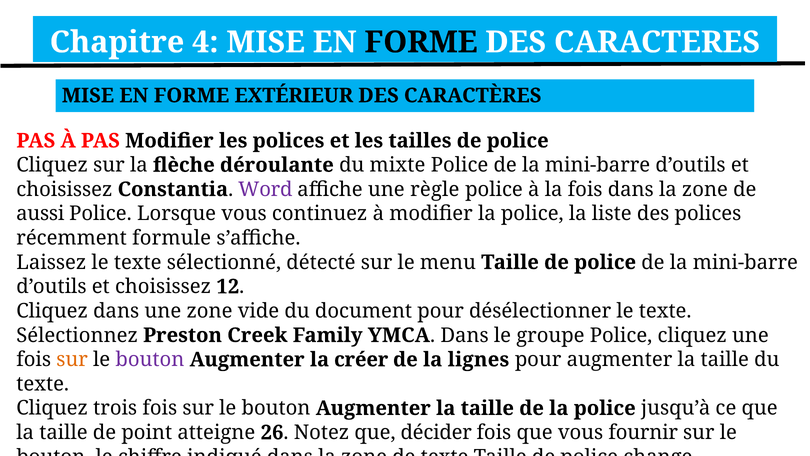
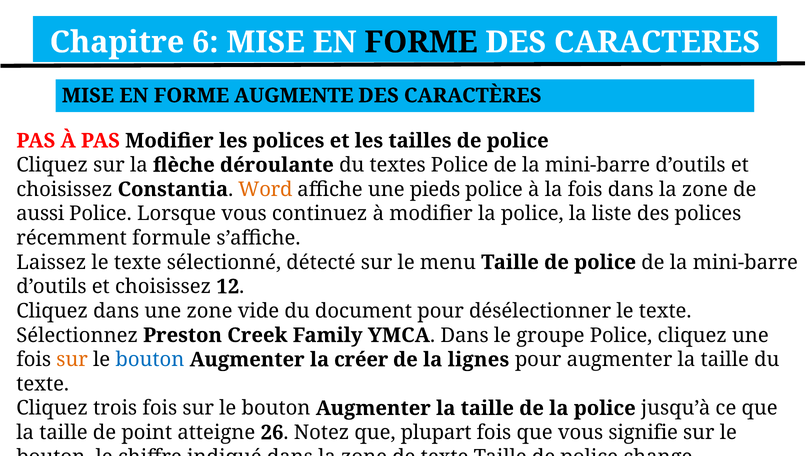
4: 4 -> 6
EXTÉRIEUR: EXTÉRIEUR -> AUGMENTE
mixte: mixte -> textes
Word colour: purple -> orange
règle: règle -> pieds
bouton at (150, 359) colour: purple -> blue
décider: décider -> plupart
fournir: fournir -> signifie
